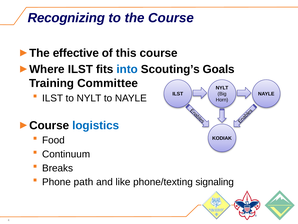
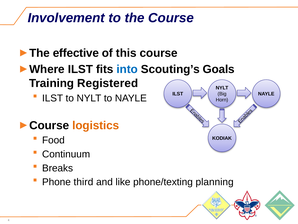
Recognizing: Recognizing -> Involvement
Committee: Committee -> Registered
logistics colour: blue -> orange
path: path -> third
signaling: signaling -> planning
